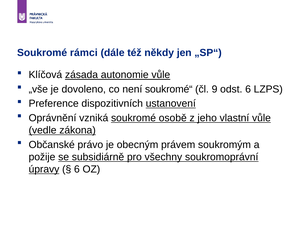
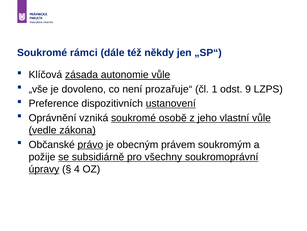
soukromé“: soukromé“ -> prozařuje“
9: 9 -> 1
odst 6: 6 -> 9
právo underline: none -> present
6 at (77, 169): 6 -> 4
